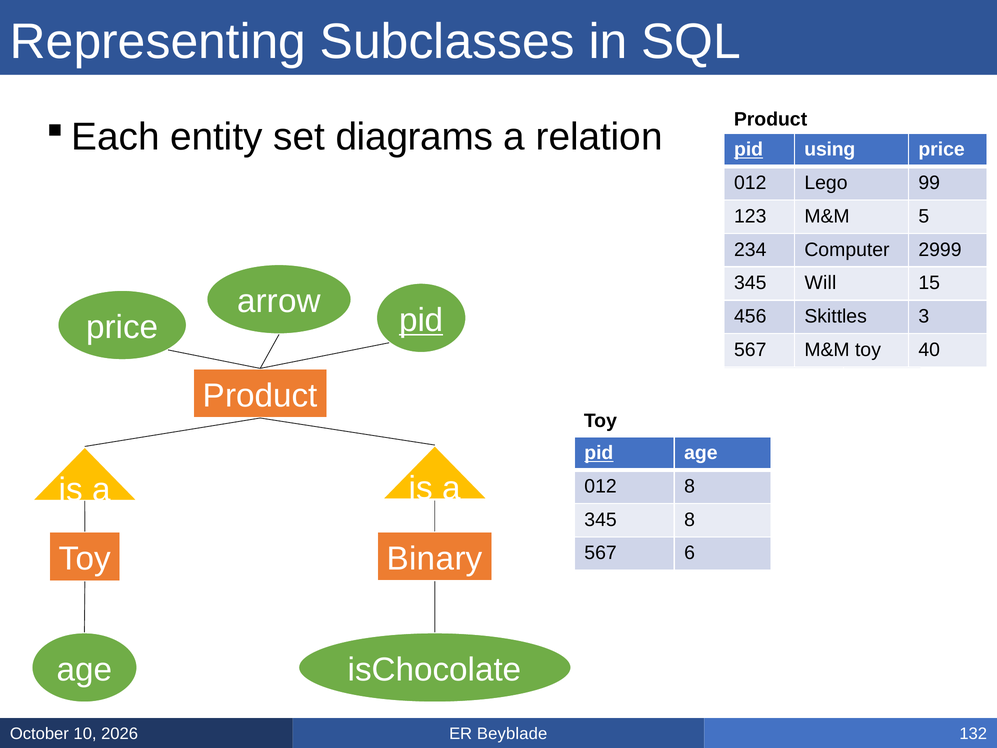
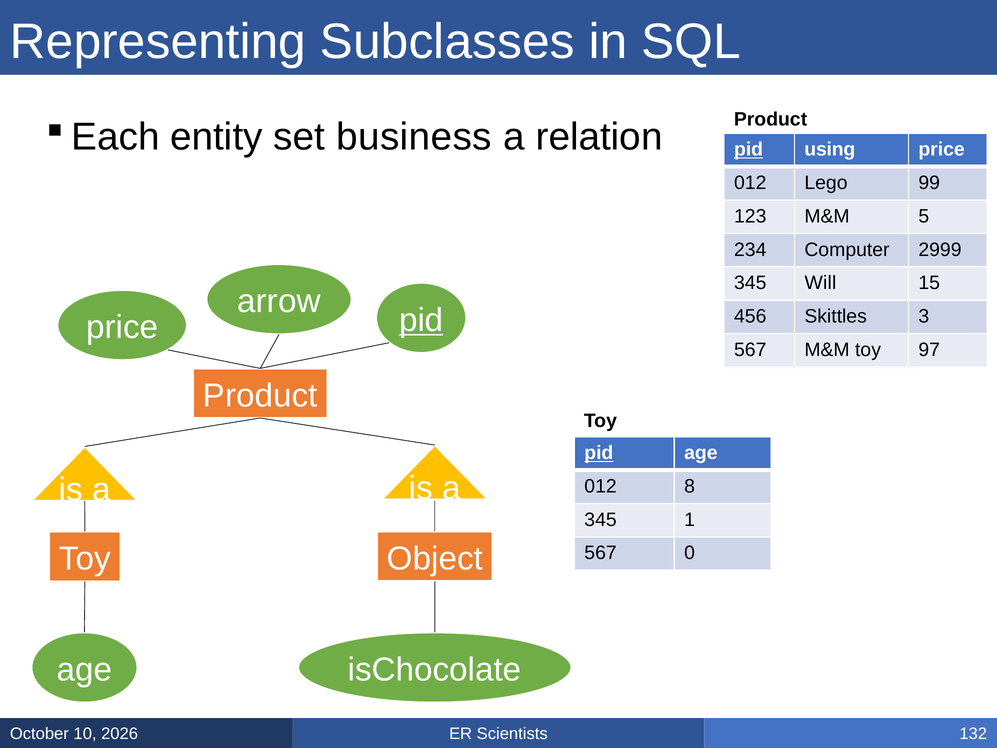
diagrams: diagrams -> business
40: 40 -> 97
345 8: 8 -> 1
Binary: Binary -> Object
6: 6 -> 0
Beyblade: Beyblade -> Scientists
